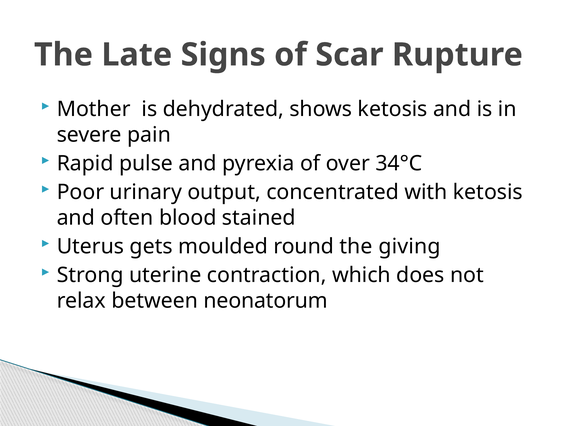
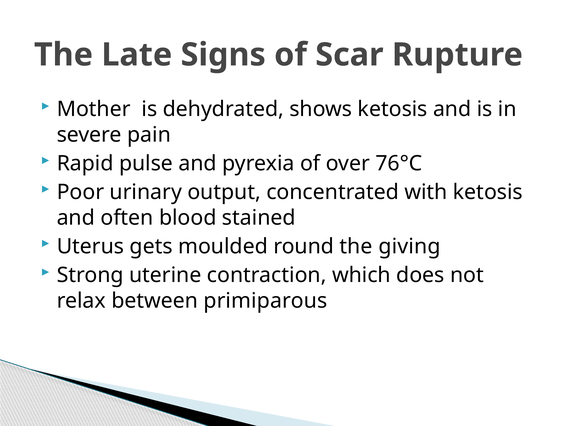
34°C: 34°C -> 76°C
neonatorum: neonatorum -> primiparous
